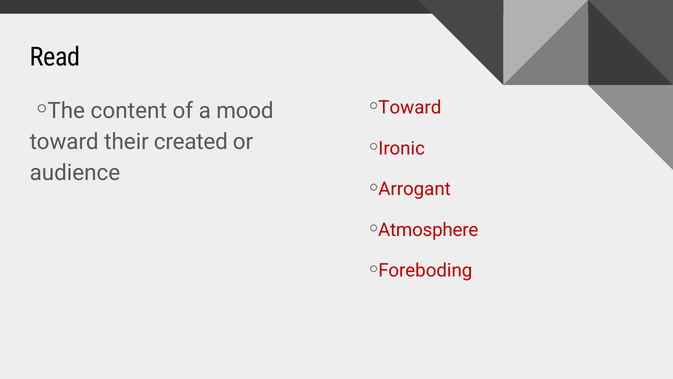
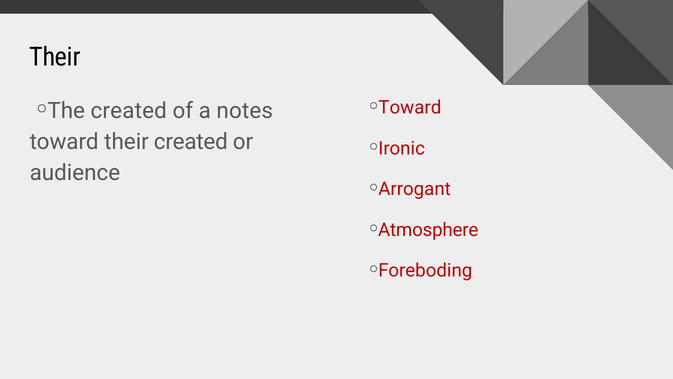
Read at (55, 57): Read -> Their
The content: content -> created
mood: mood -> notes
